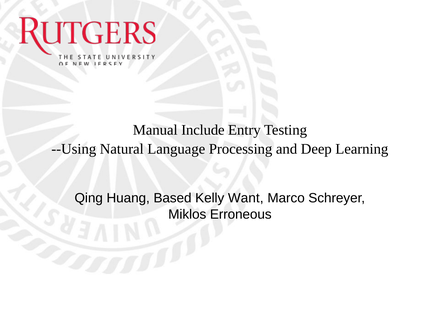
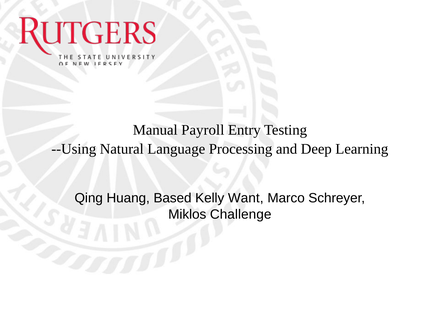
Include: Include -> Payroll
Erroneous: Erroneous -> Challenge
